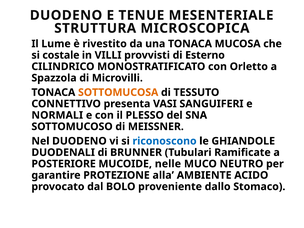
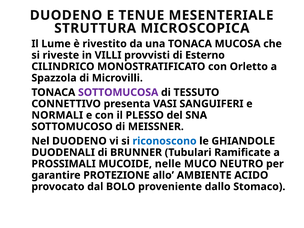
costale: costale -> riveste
SOTTOMUCOSA colour: orange -> purple
POSTERIORE: POSTERIORE -> PROSSIMALI
alla: alla -> allo
